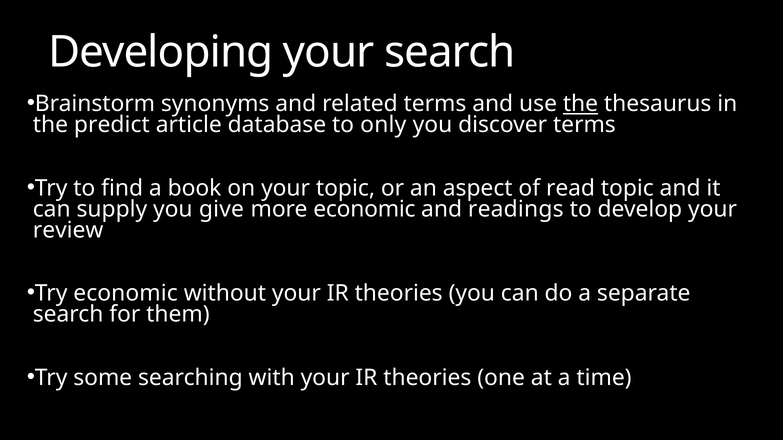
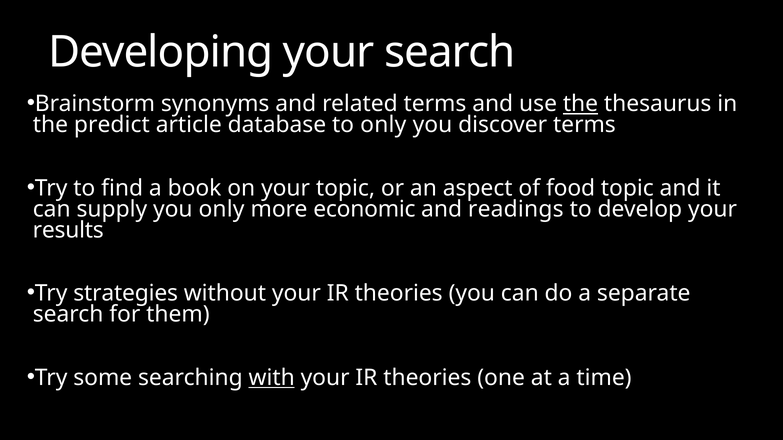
read: read -> food
you give: give -> only
review: review -> results
Try economic: economic -> strategies
with underline: none -> present
